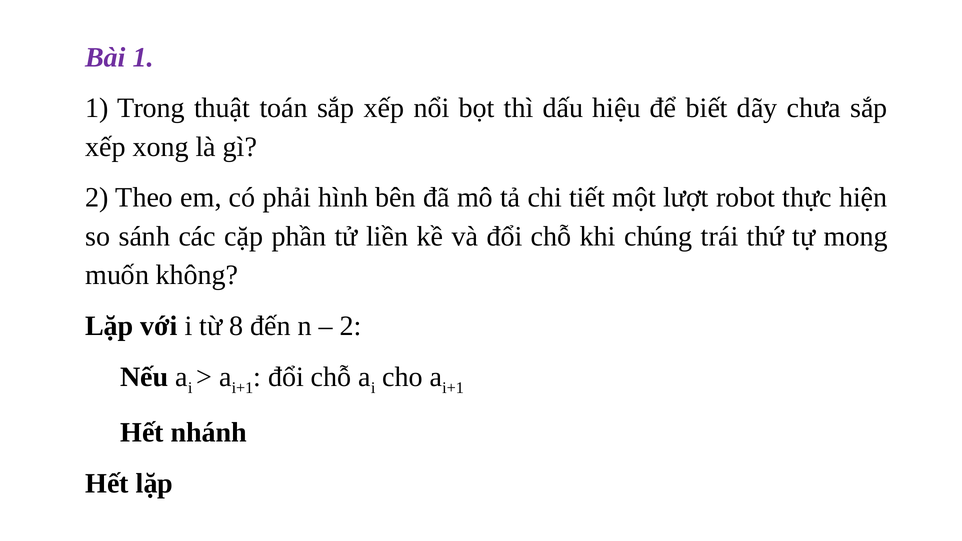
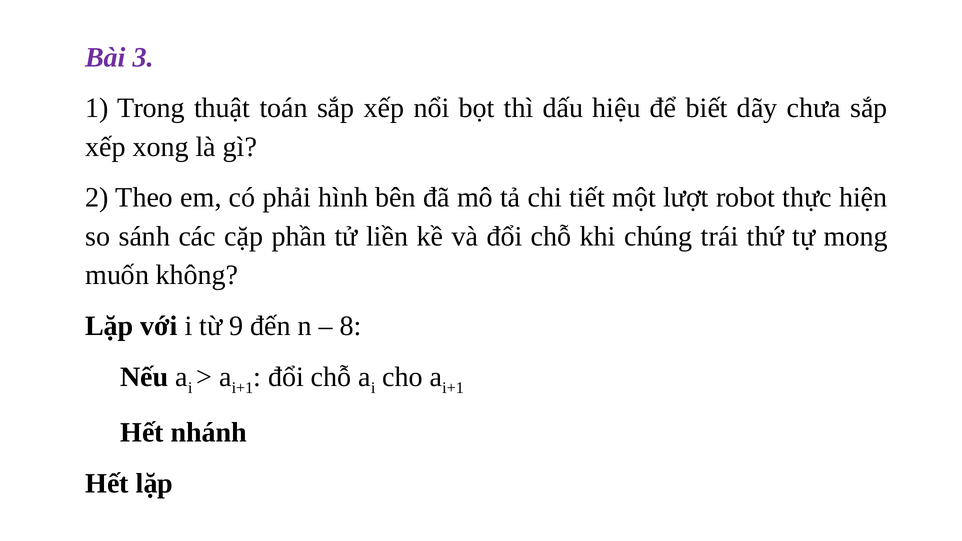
Bài 1: 1 -> 3
8: 8 -> 9
2 at (351, 326): 2 -> 8
